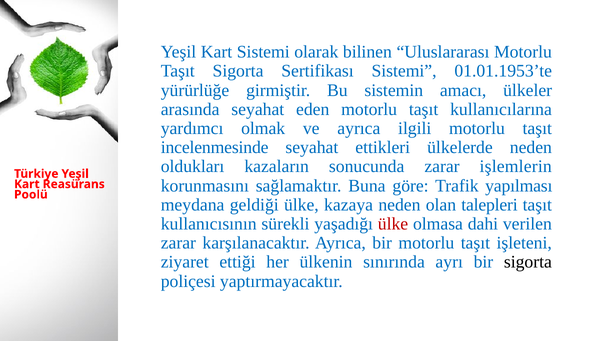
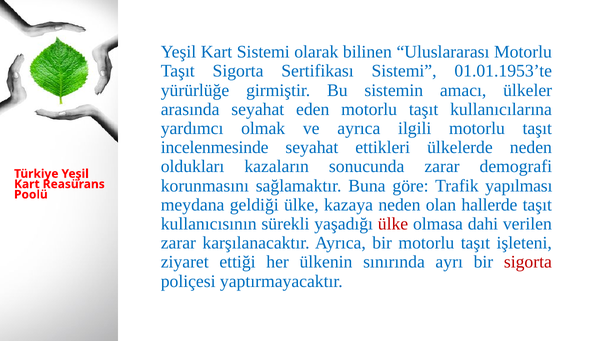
işlemlerin: işlemlerin -> demografi
talepleri: talepleri -> hallerde
sigorta at (528, 262) colour: black -> red
